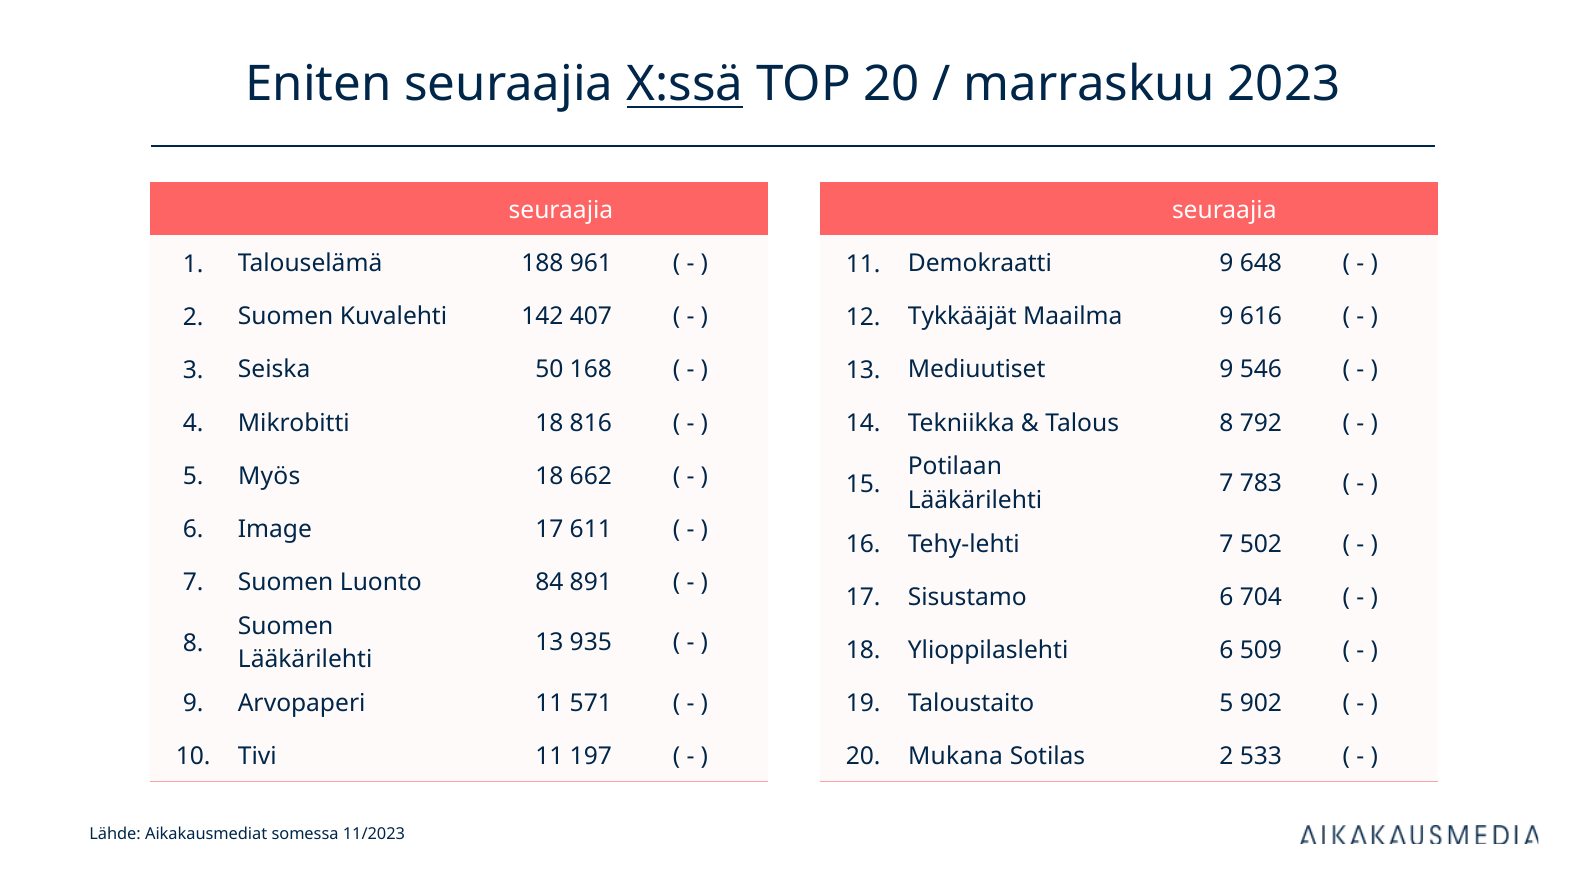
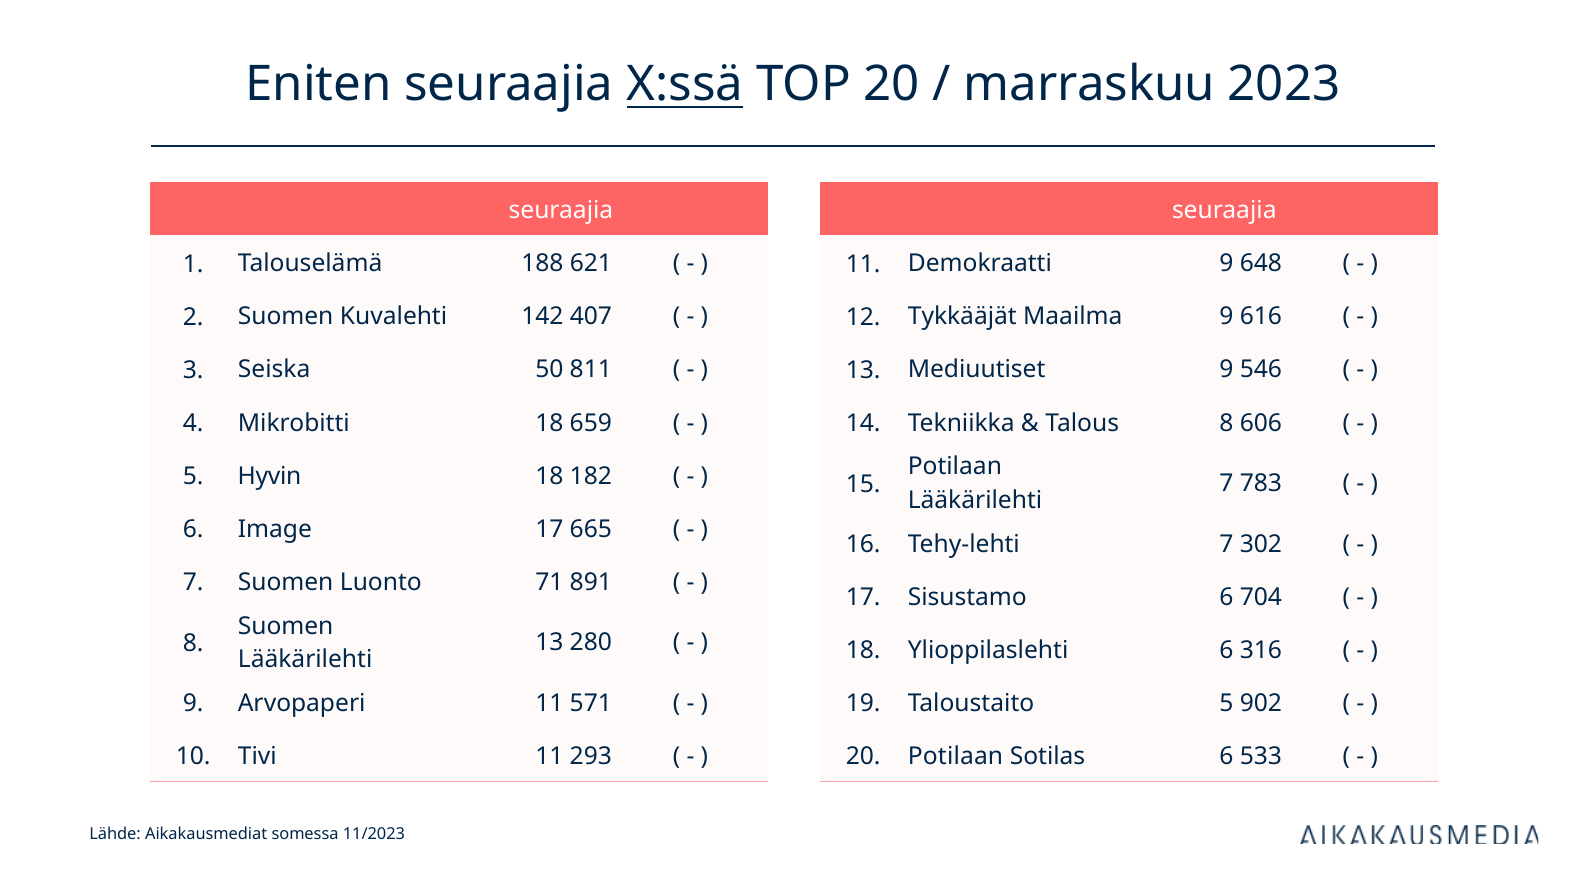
961: 961 -> 621
168: 168 -> 811
816: 816 -> 659
792: 792 -> 606
Myös: Myös -> Hyvin
662: 662 -> 182
611: 611 -> 665
502: 502 -> 302
84: 84 -> 71
935: 935 -> 280
509: 509 -> 316
197: 197 -> 293
20 Mukana: Mukana -> Potilaan
Sotilas 2: 2 -> 6
